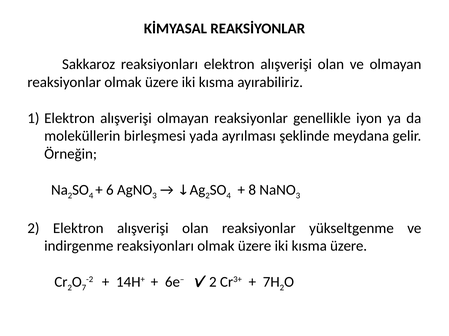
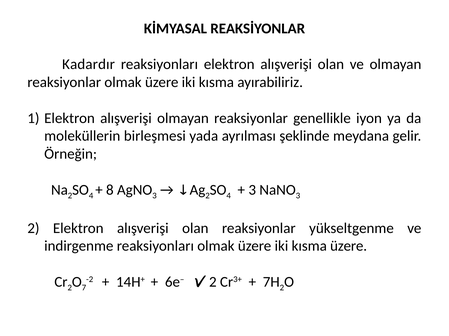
Sakkaroz: Sakkaroz -> Kadardır
6: 6 -> 8
8 at (252, 190): 8 -> 3
